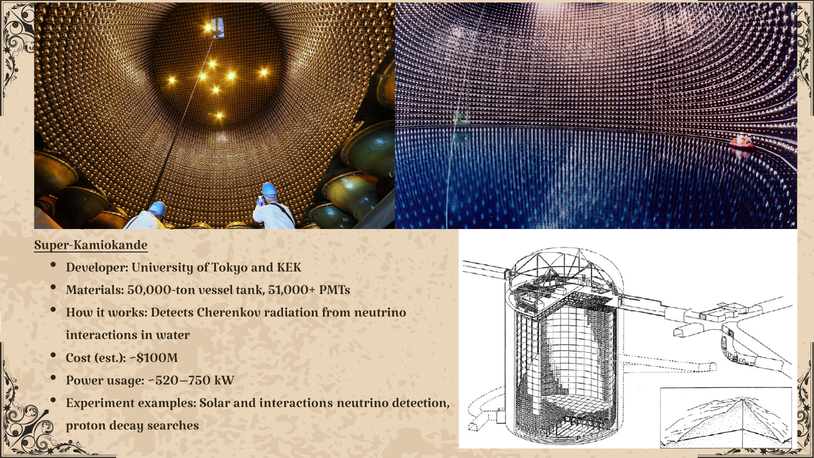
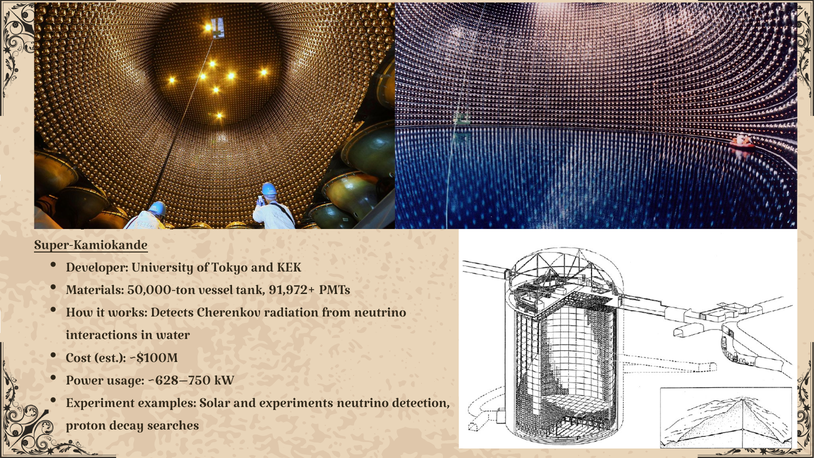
51,000+: 51,000+ -> 91,972+
~520–750: ~520–750 -> ~628–750
and interactions: interactions -> experiments
